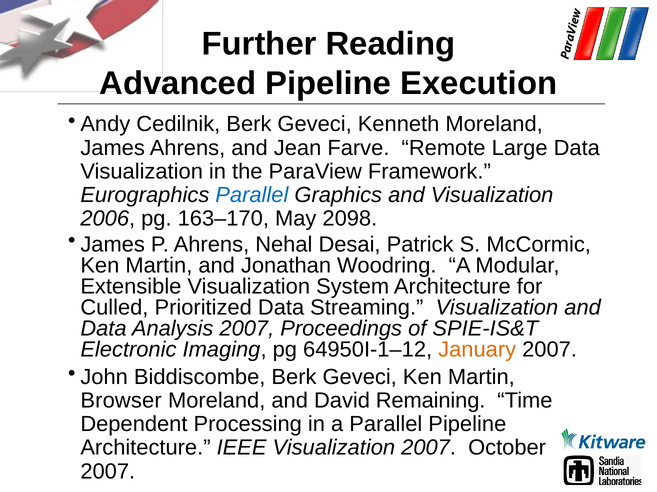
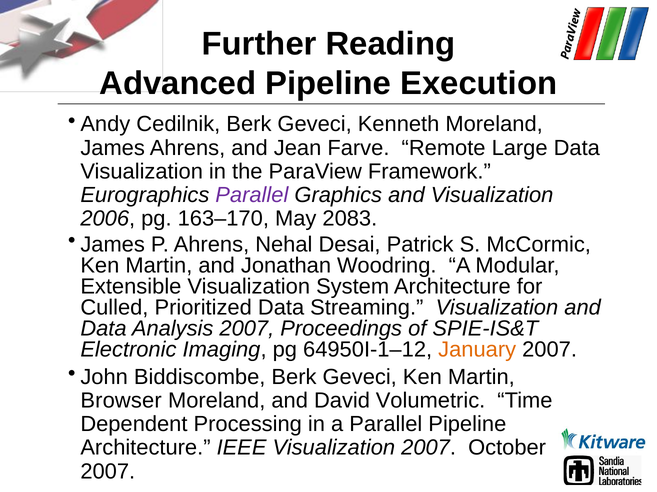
Parallel at (252, 195) colour: blue -> purple
2098: 2098 -> 2083
Remaining: Remaining -> Volumetric
